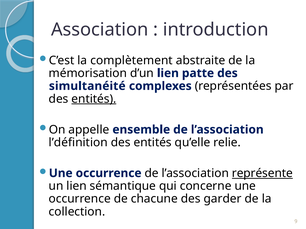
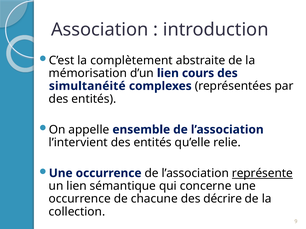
patte: patte -> cours
entités at (94, 99) underline: present -> none
l’définition: l’définition -> l’intervient
garder: garder -> décrire
